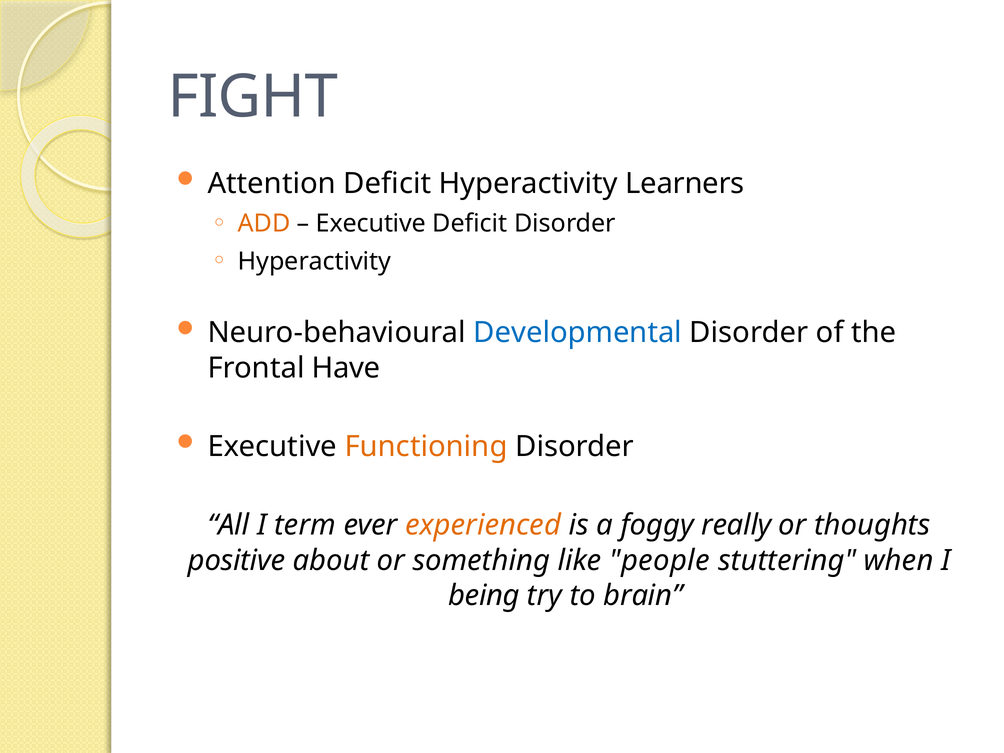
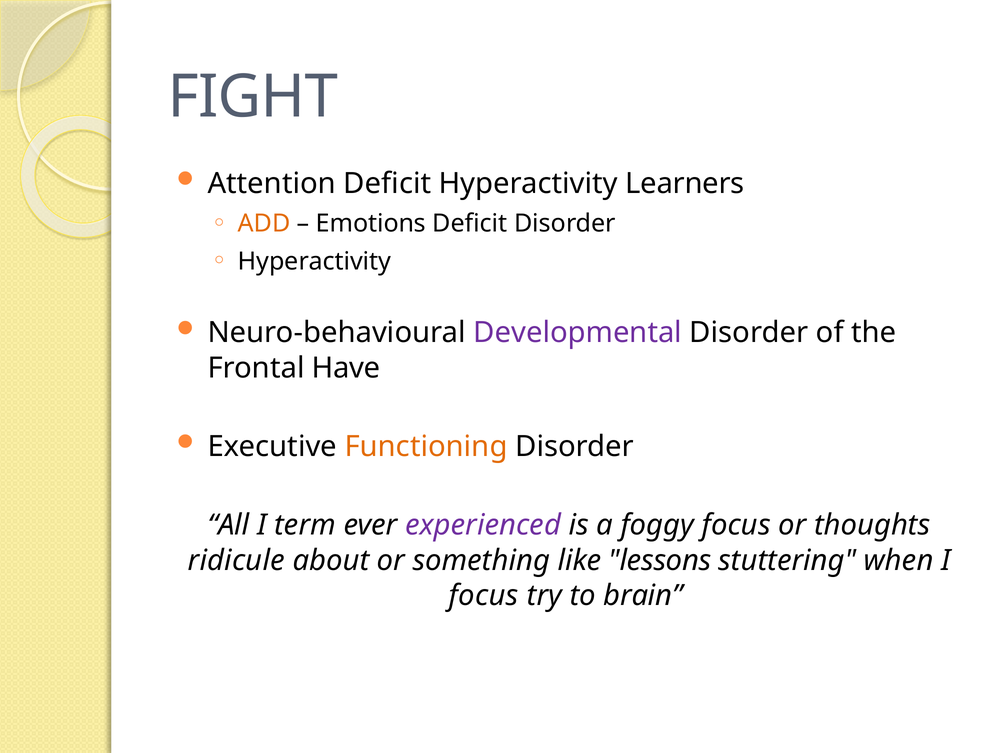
Executive at (371, 224): Executive -> Emotions
Developmental colour: blue -> purple
experienced colour: orange -> purple
foggy really: really -> focus
positive: positive -> ridicule
people: people -> lessons
being at (484, 596): being -> focus
